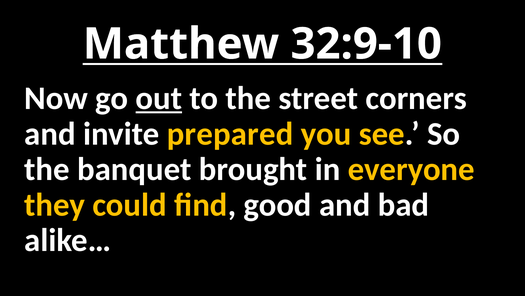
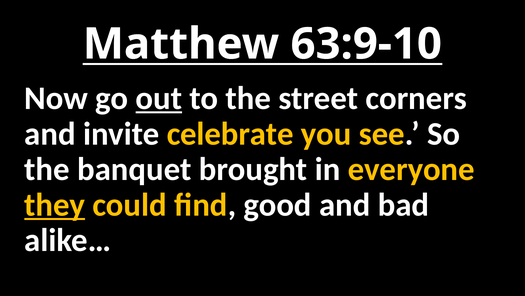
32:9-10: 32:9-10 -> 63:9-10
prepared: prepared -> celebrate
they underline: none -> present
